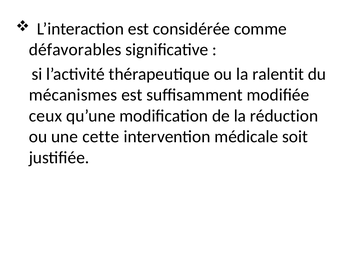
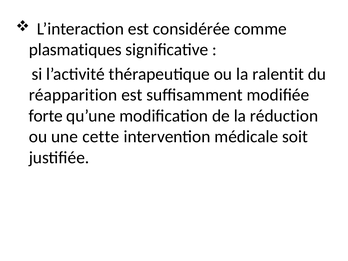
défavorables: défavorables -> plasmatiques
mécanismes: mécanismes -> réapparition
ceux: ceux -> forte
